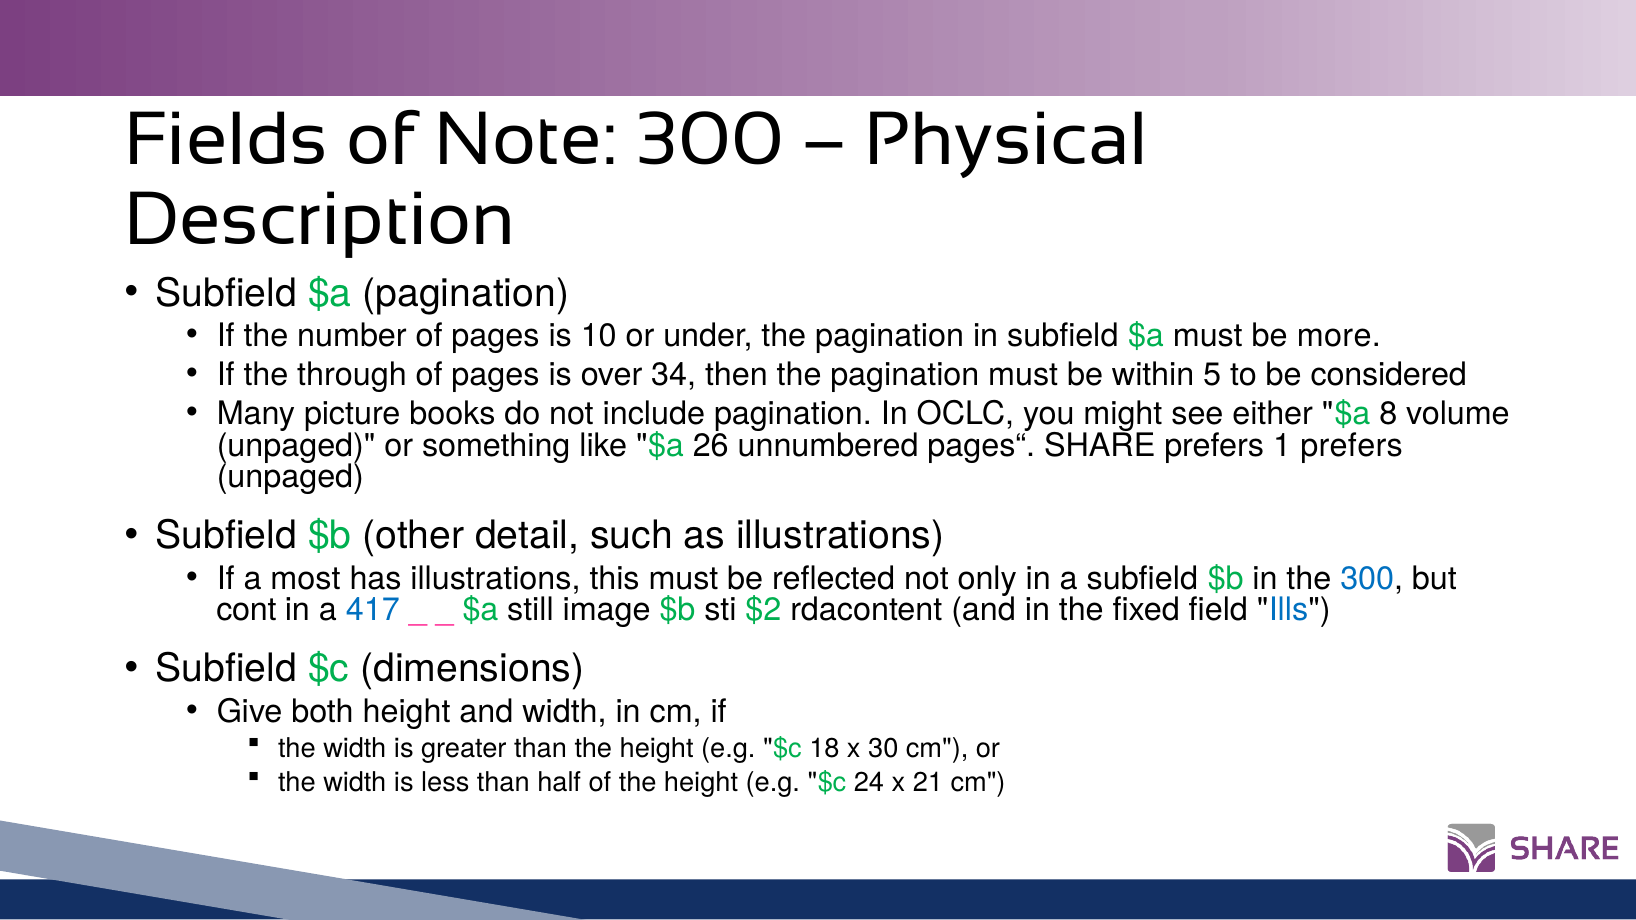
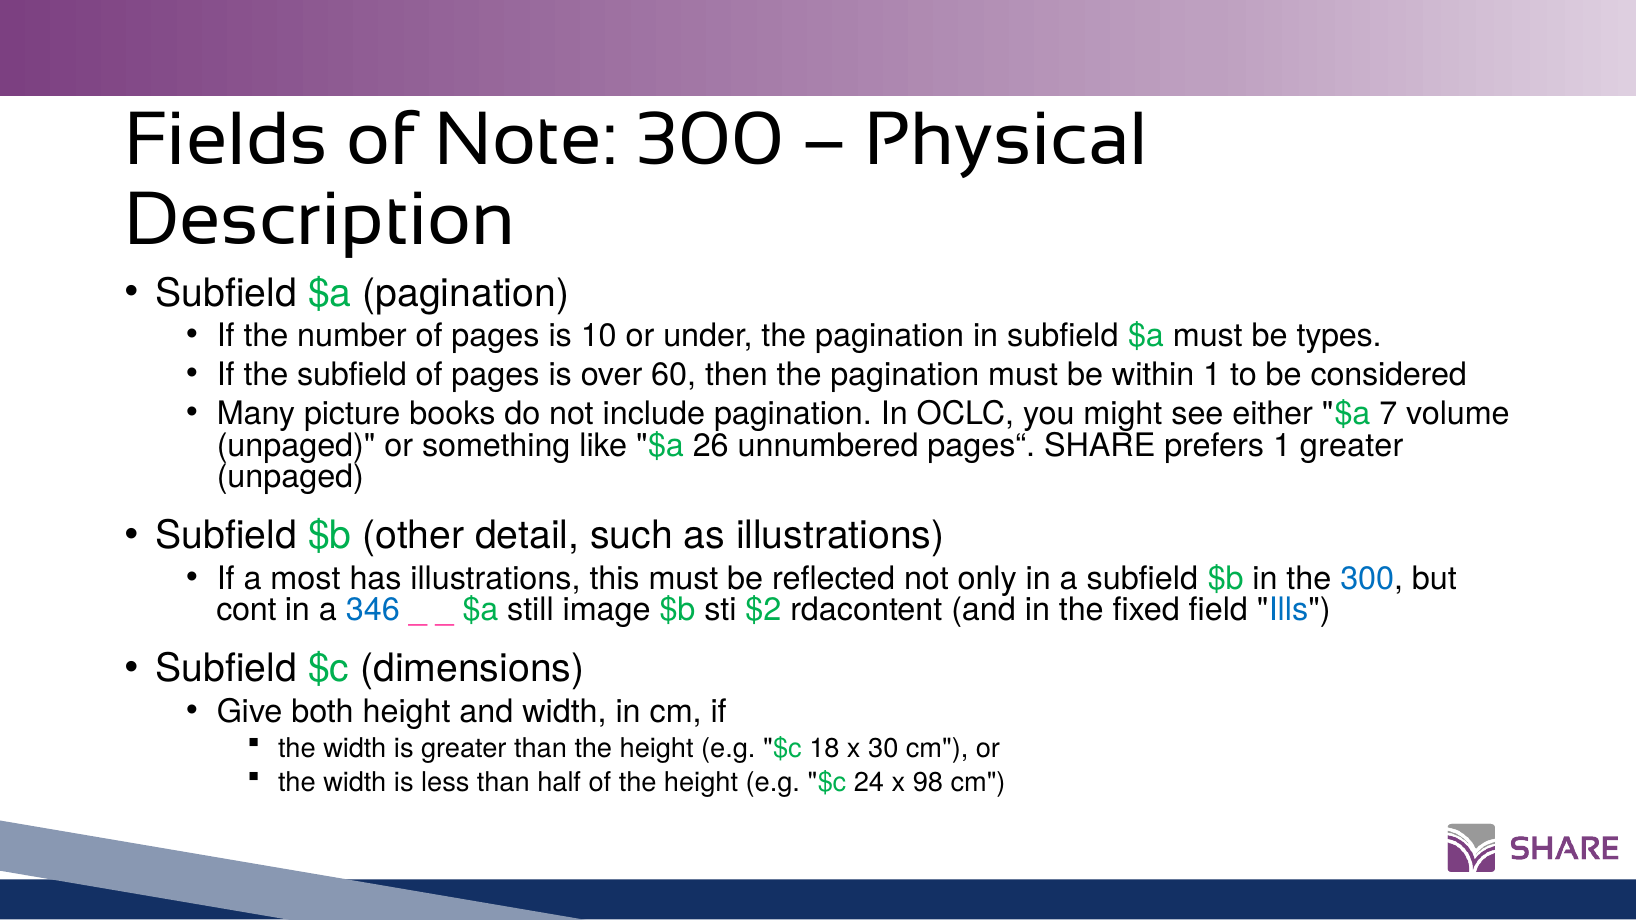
more: more -> types
the through: through -> subfield
34: 34 -> 60
within 5: 5 -> 1
8: 8 -> 7
1 prefers: prefers -> greater
417: 417 -> 346
21: 21 -> 98
